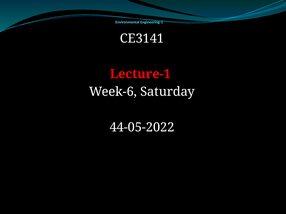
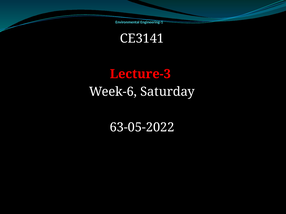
Lecture-1: Lecture-1 -> Lecture-3
44-05-2022: 44-05-2022 -> 63-05-2022
